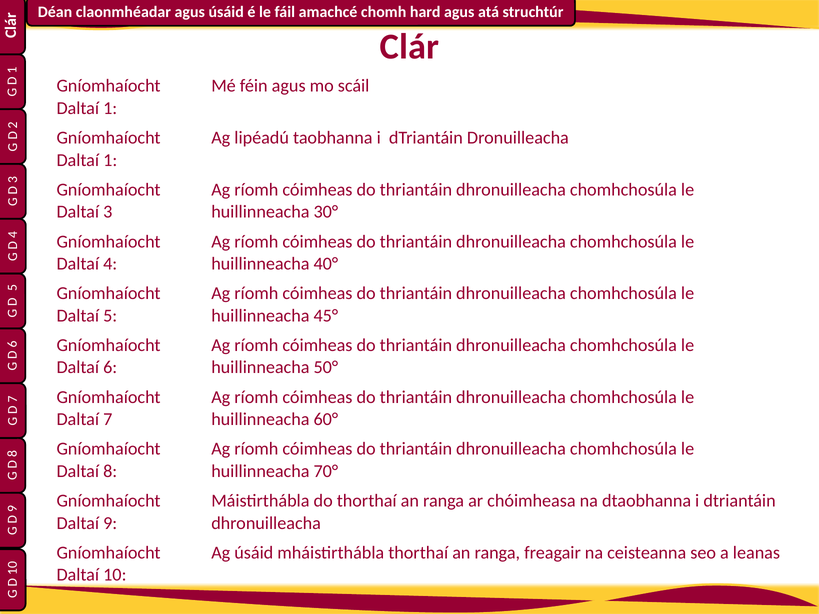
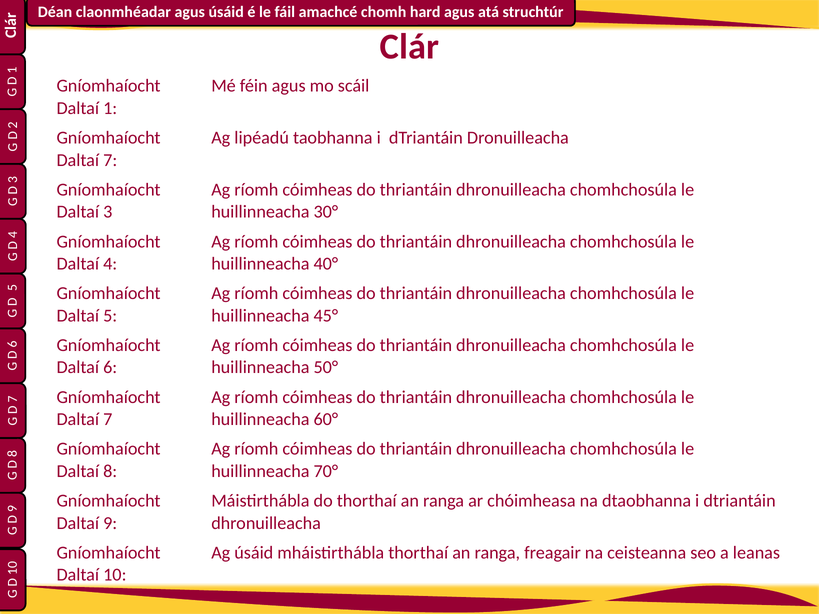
1 at (110, 160): 1 -> 7
